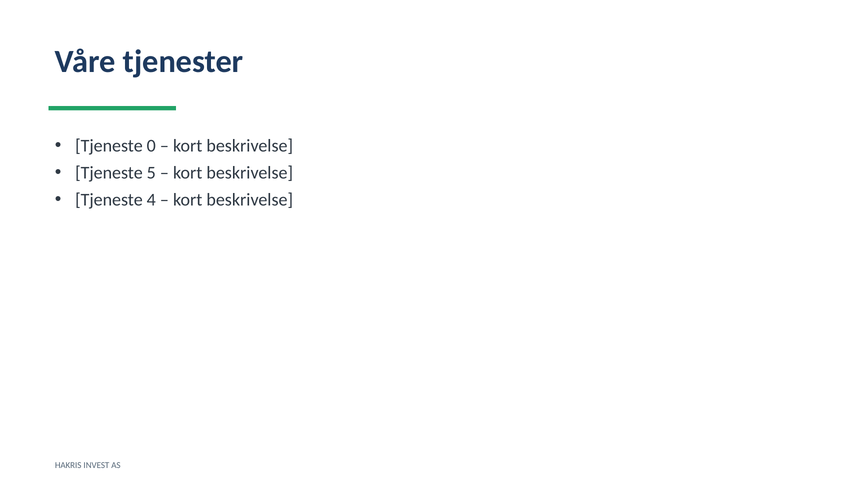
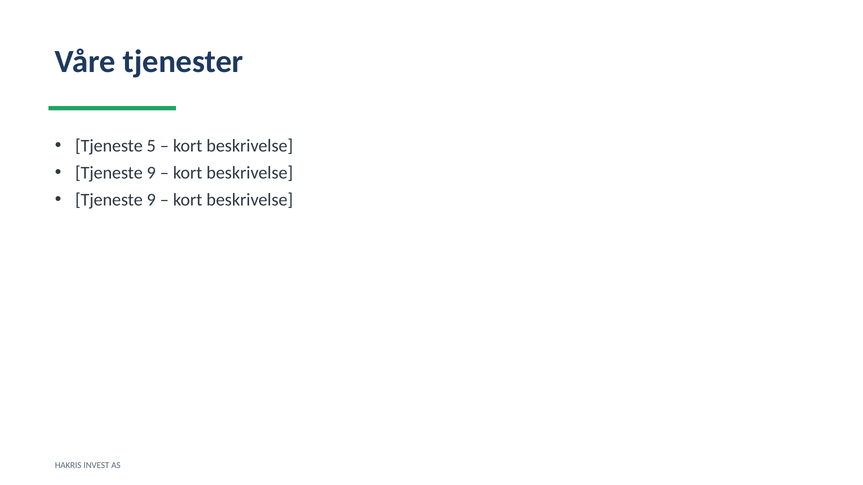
0: 0 -> 5
5 at (151, 173): 5 -> 9
4 at (151, 200): 4 -> 9
